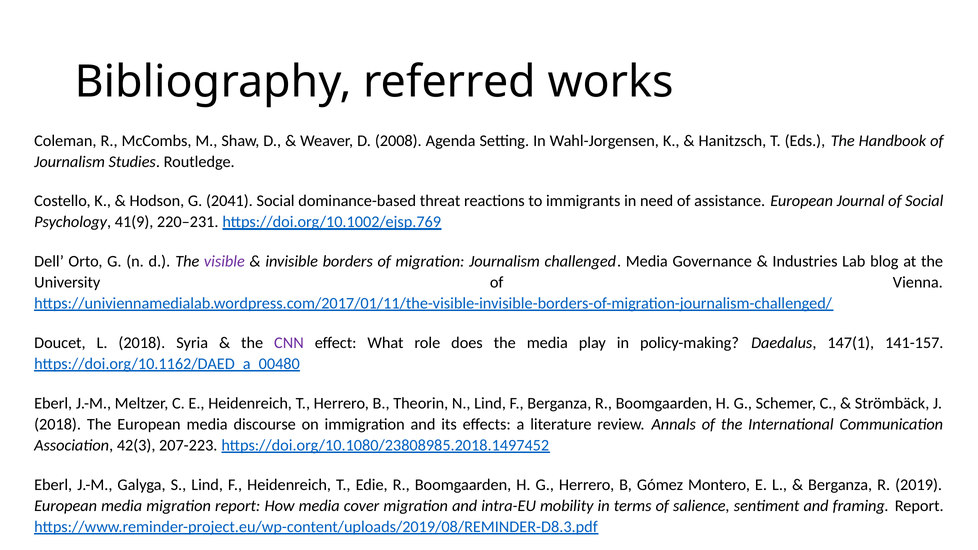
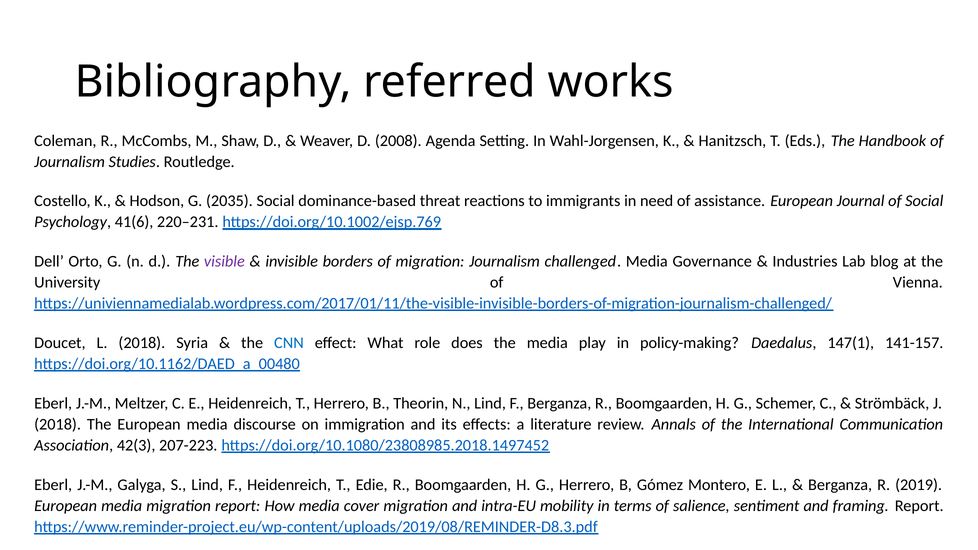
2041: 2041 -> 2035
41(9: 41(9 -> 41(6
CNN colour: purple -> blue
